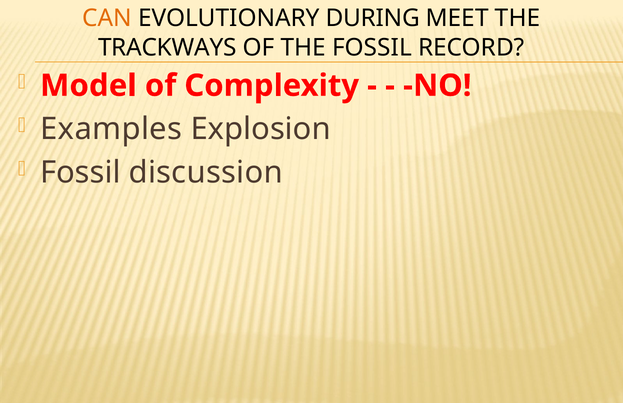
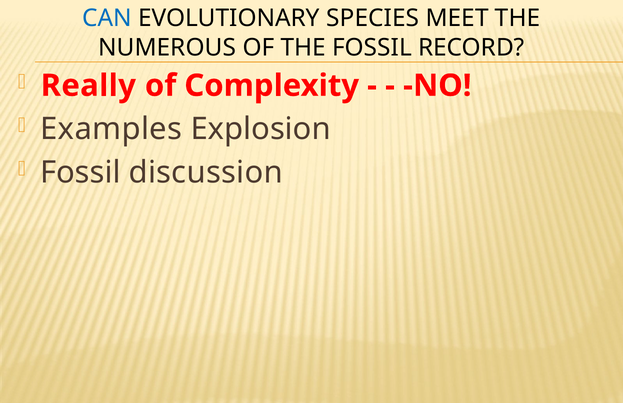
CAN colour: orange -> blue
DURING: DURING -> SPECIES
TRACKWAYS: TRACKWAYS -> NUMEROUS
Model: Model -> Really
